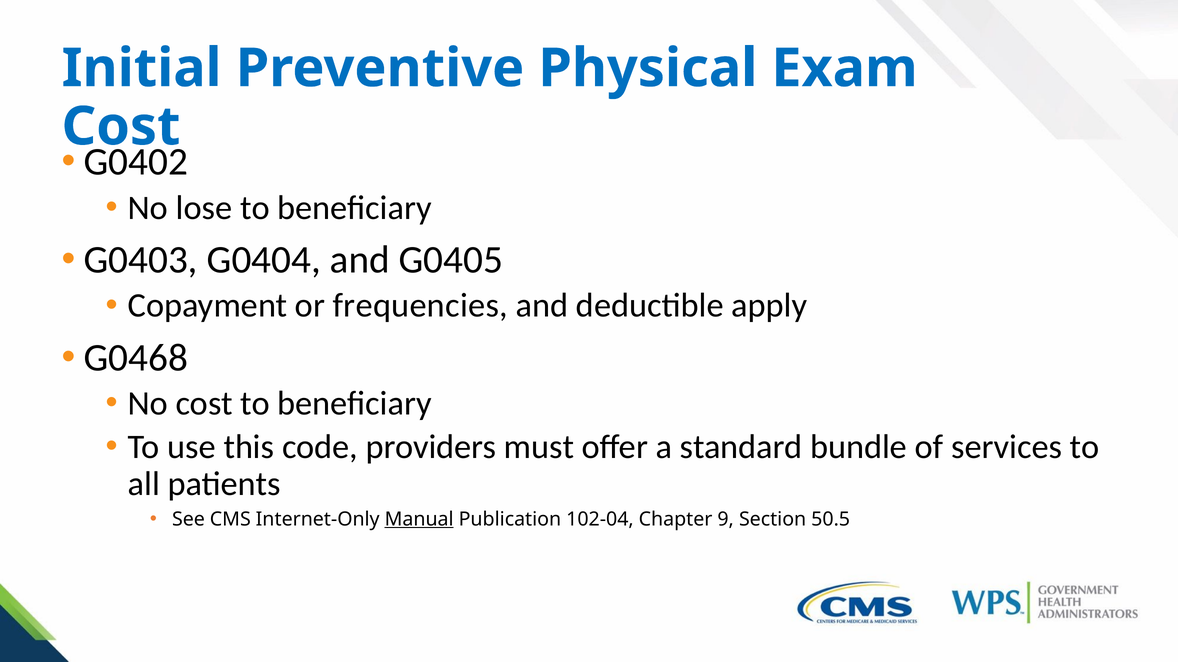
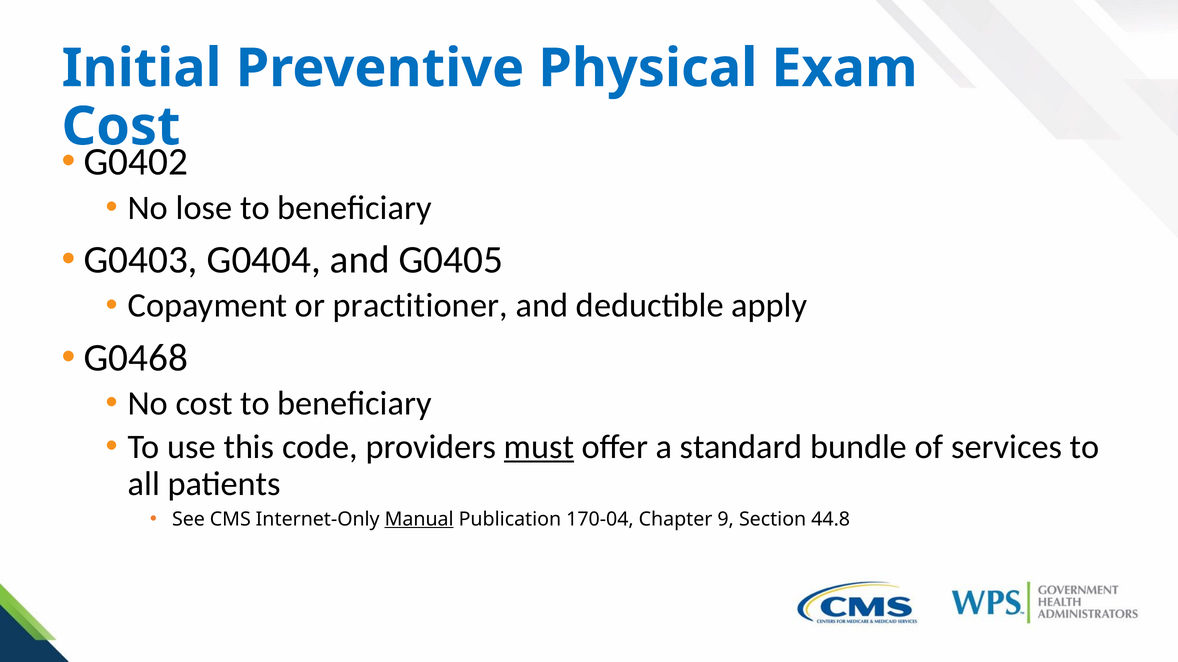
frequencies: frequencies -> practitioner
must underline: none -> present
102-04: 102-04 -> 170-04
50.5: 50.5 -> 44.8
